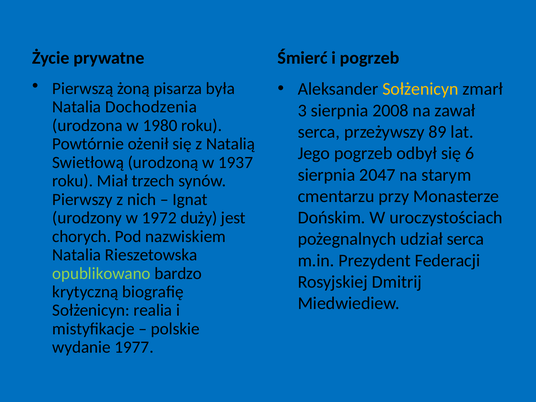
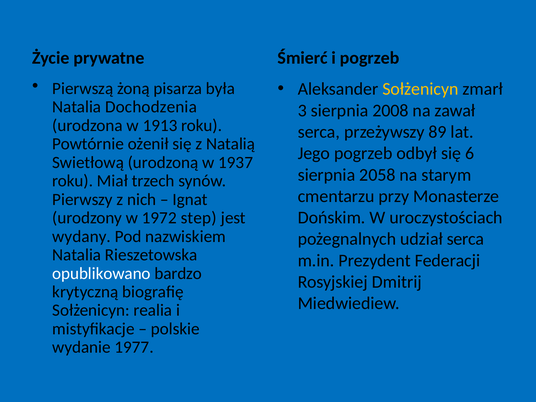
1980: 1980 -> 1913
2047: 2047 -> 2058
duży: duży -> step
chorych: chorych -> wydany
opublikowano colour: light green -> white
